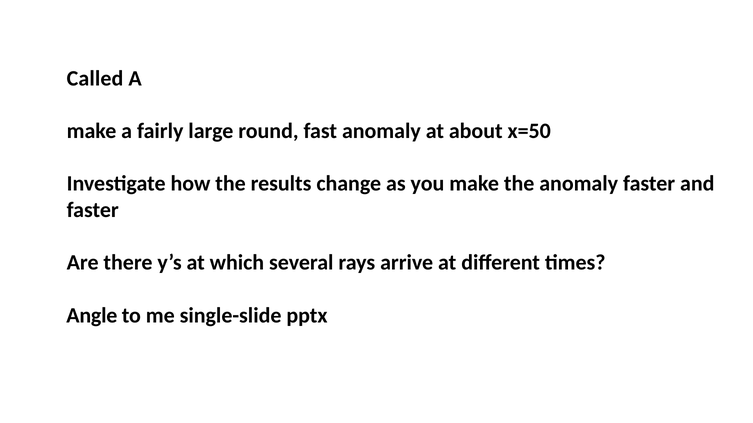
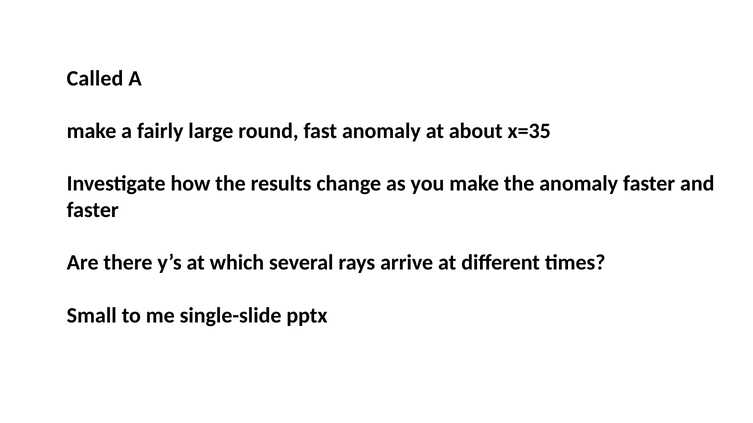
x=50: x=50 -> x=35
Angle: Angle -> Small
